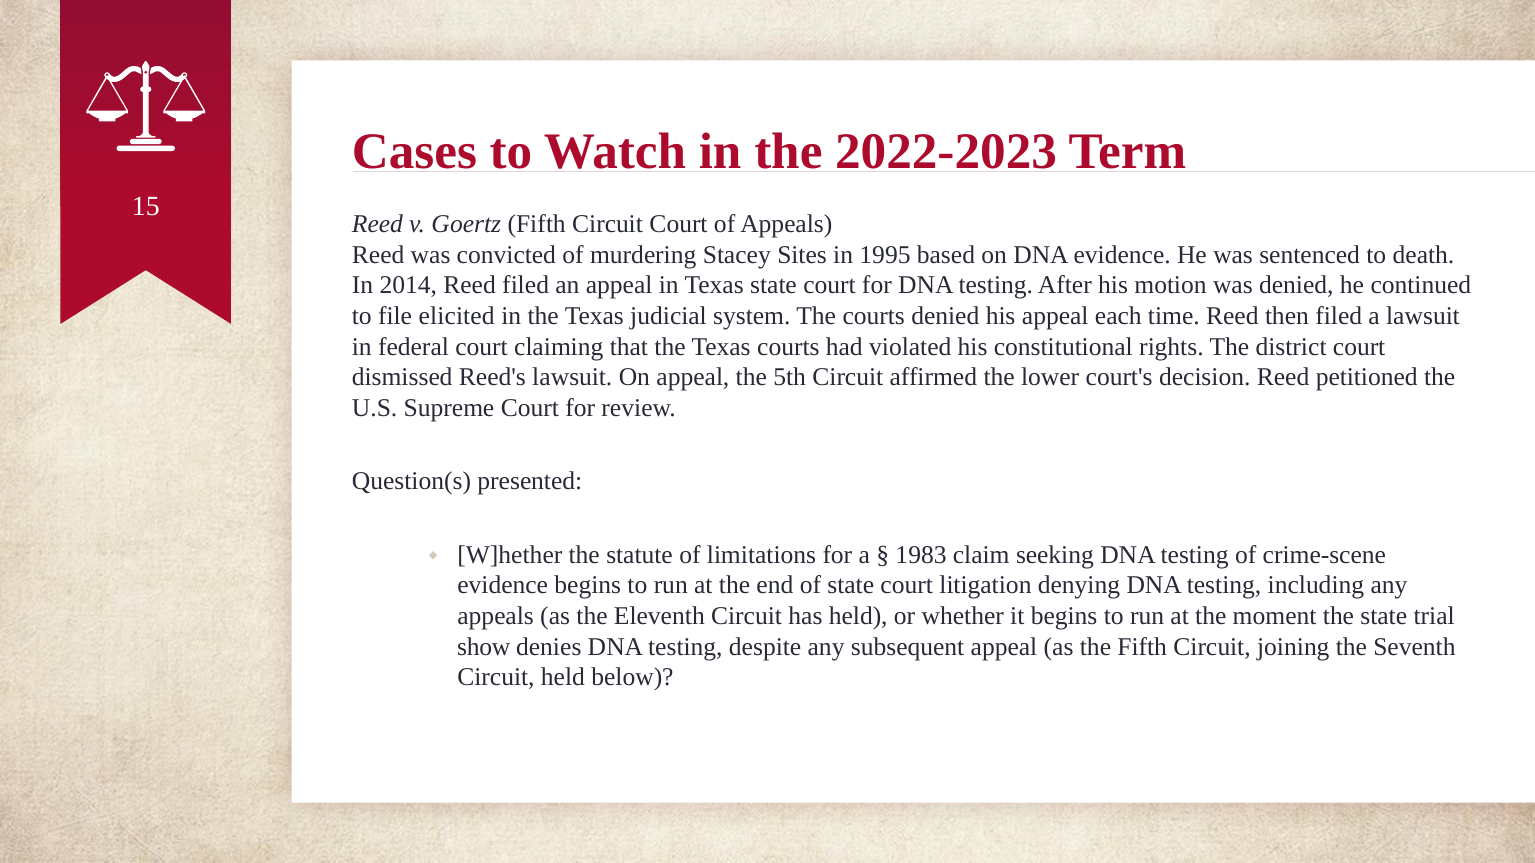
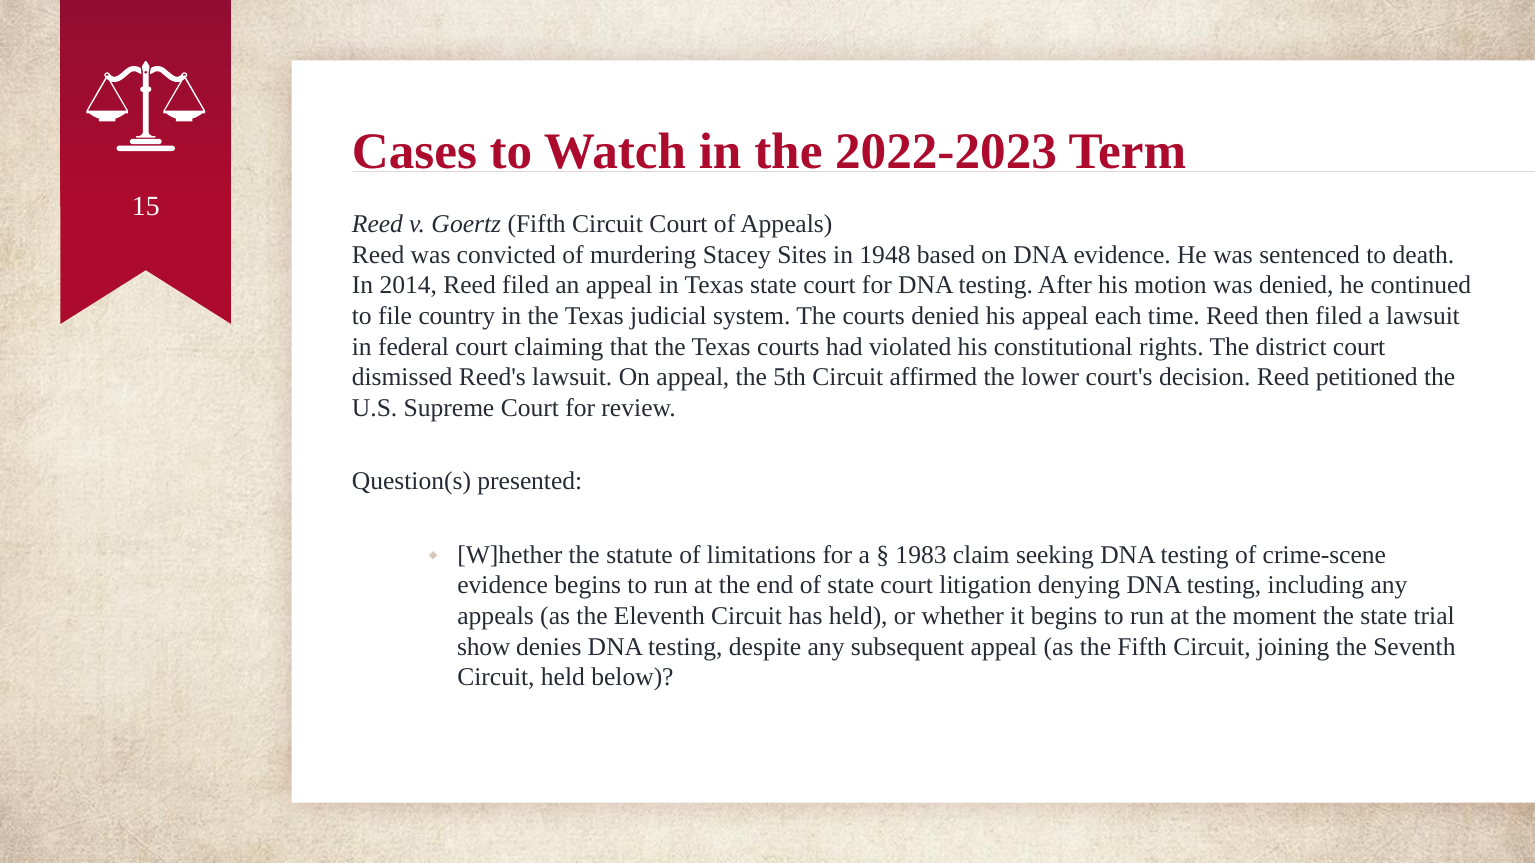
1995: 1995 -> 1948
elicited: elicited -> country
